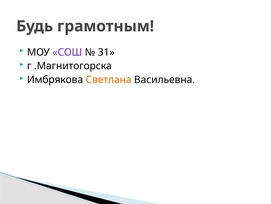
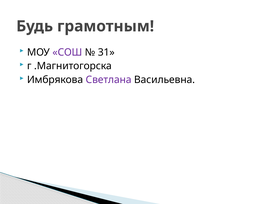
Светлана colour: orange -> purple
